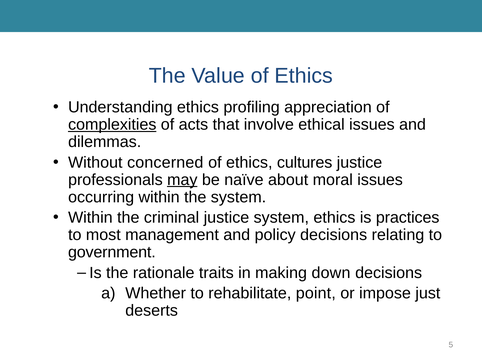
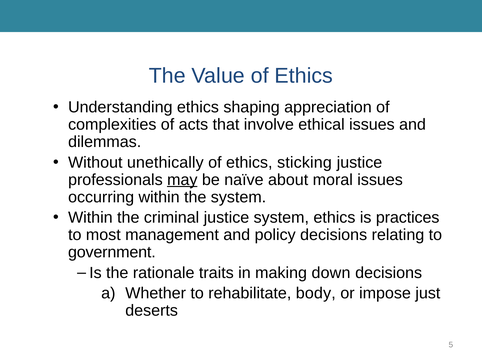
profiling: profiling -> shaping
complexities underline: present -> none
concerned: concerned -> unethically
cultures: cultures -> sticking
point: point -> body
